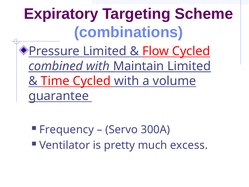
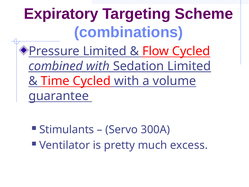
Maintain: Maintain -> Sedation
Frequency: Frequency -> Stimulants
